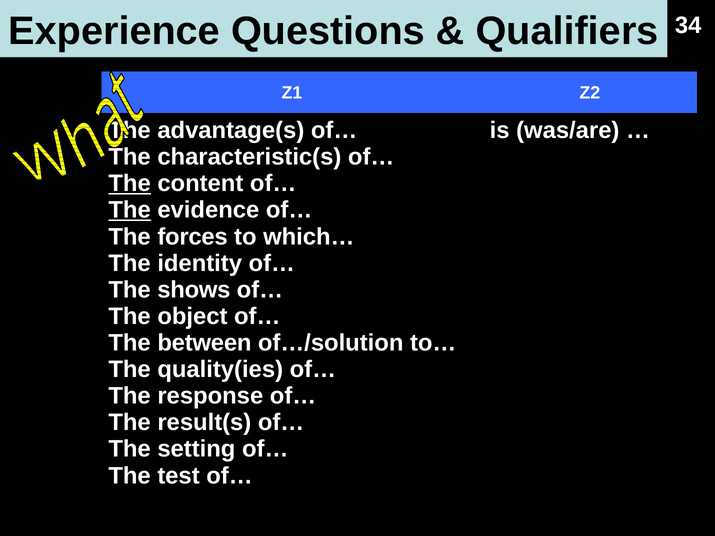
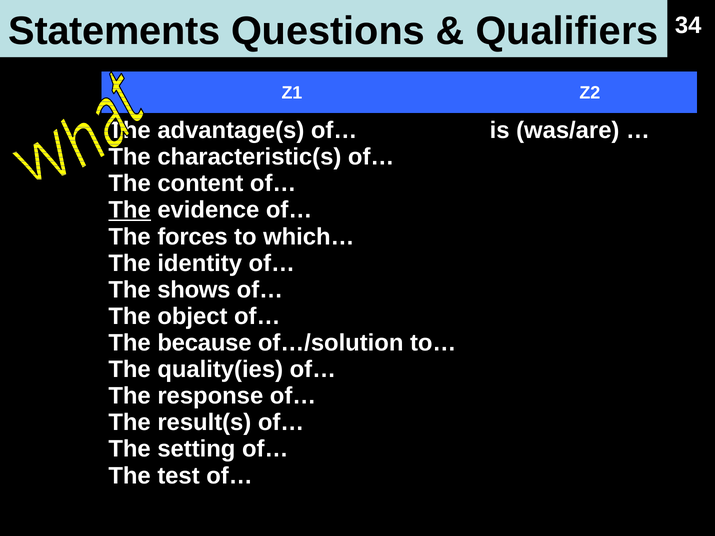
Experience: Experience -> Statements
The at (130, 184) underline: present -> none
between: between -> because
